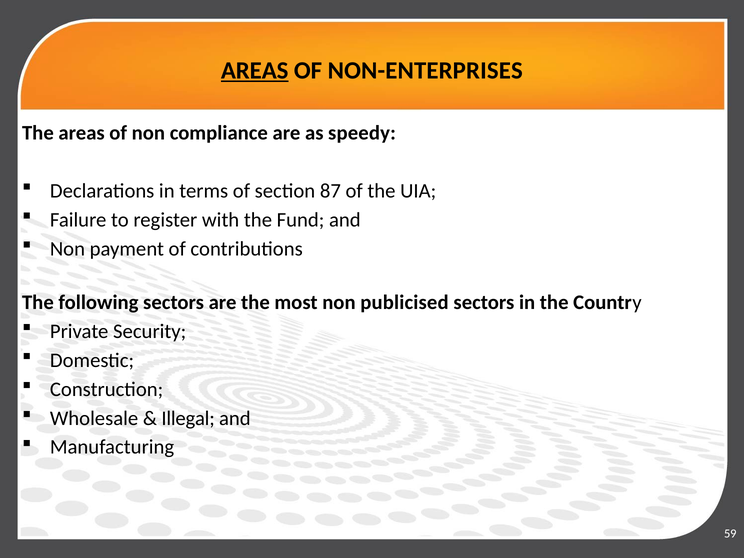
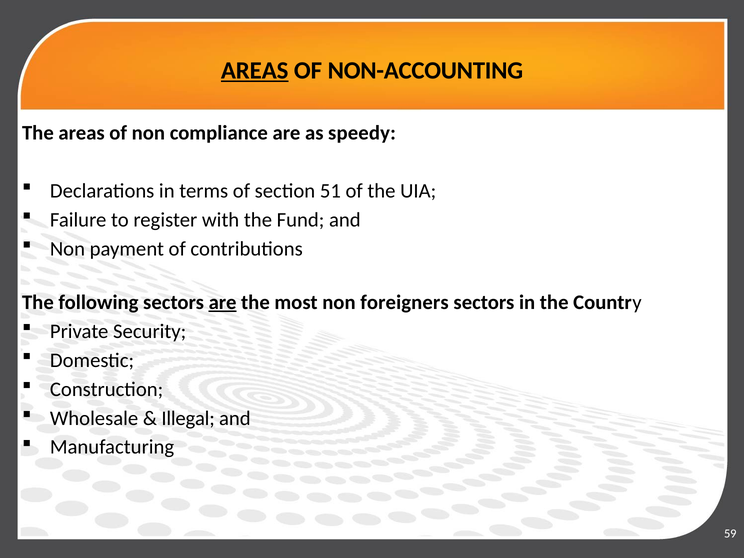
NON-ENTERPRISES: NON-ENTERPRISES -> NON-ACCOUNTING
87: 87 -> 51
are at (223, 302) underline: none -> present
publicised: publicised -> foreigners
